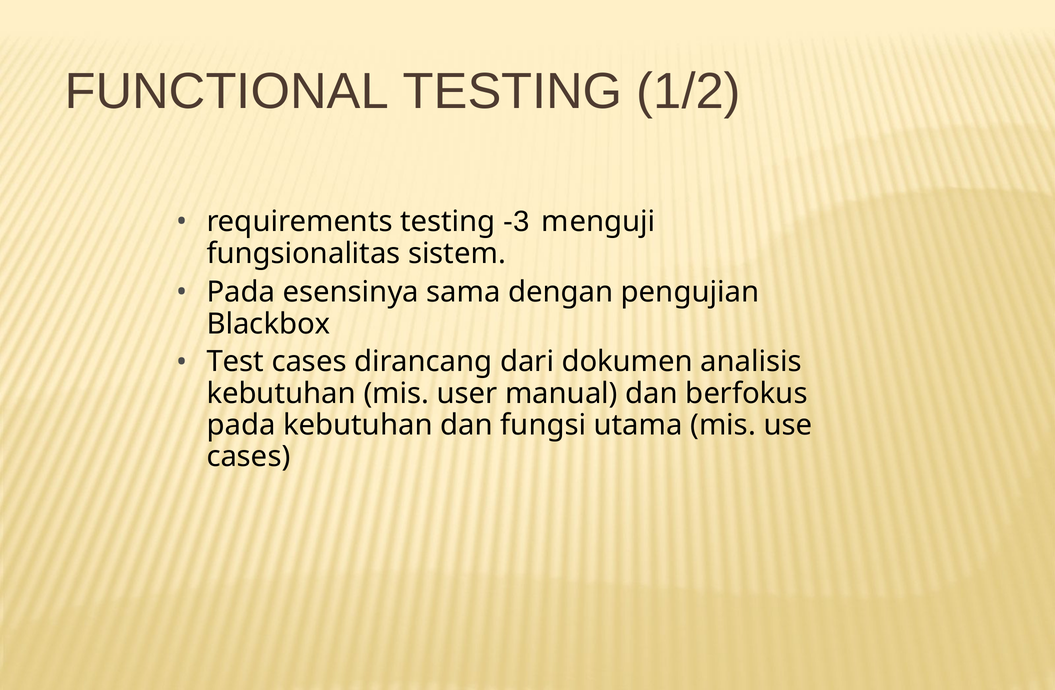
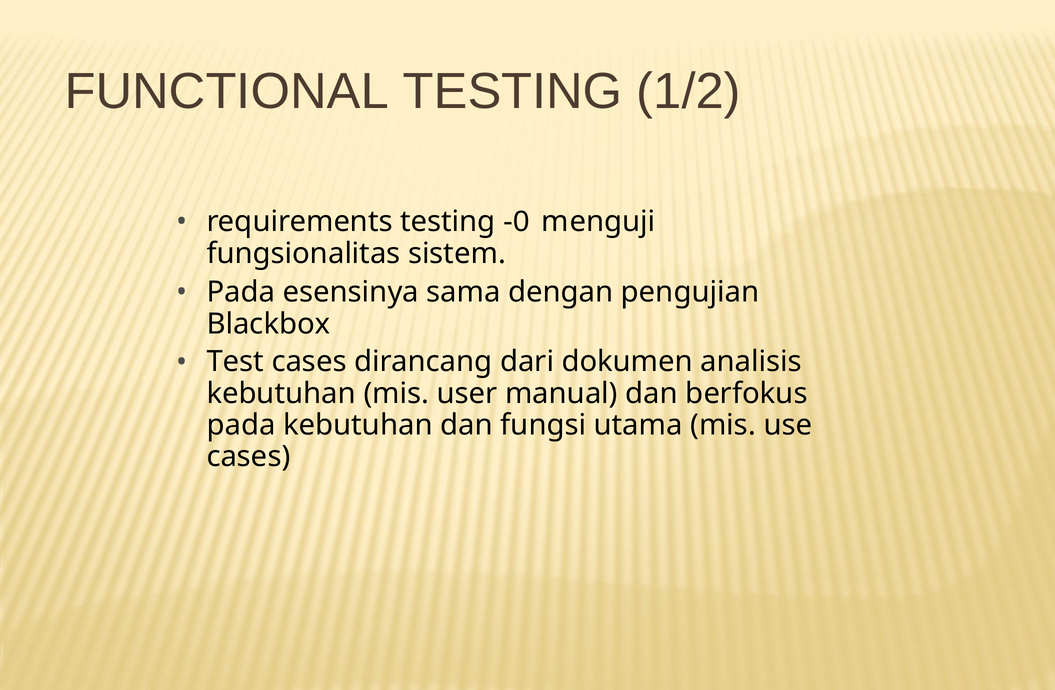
-3: -3 -> -0
